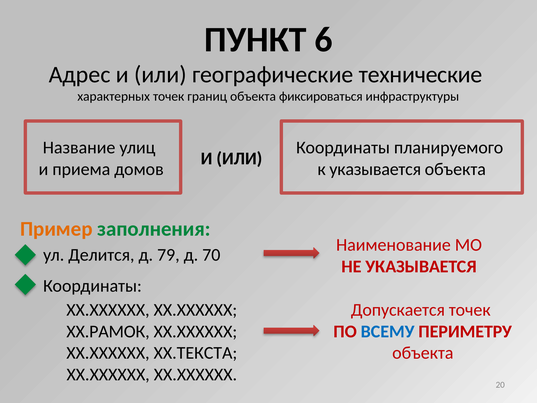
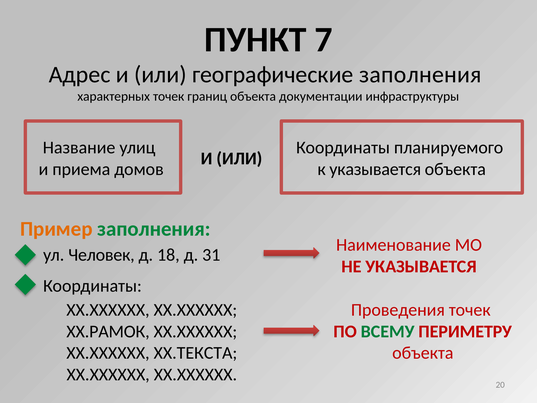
6: 6 -> 7
географические технические: технические -> заполнения
фиксироваться: фиксироваться -> документации
Делится: Делится -> Человек
79: 79 -> 18
70: 70 -> 31
Допускается: Допускается -> Проведения
ВСЕМУ colour: blue -> green
